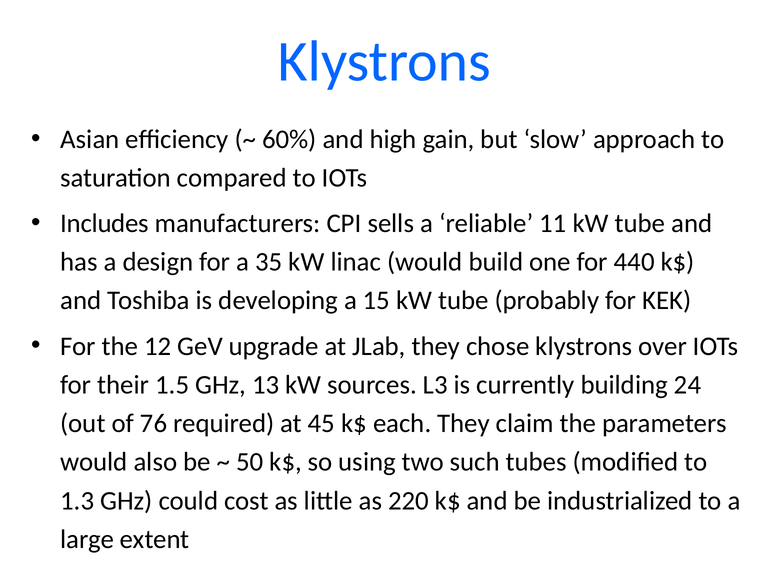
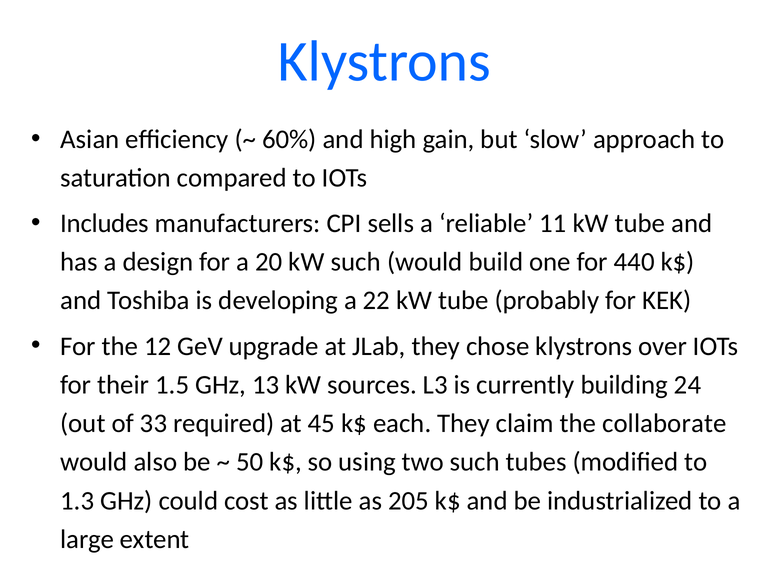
35: 35 -> 20
kW linac: linac -> such
15: 15 -> 22
76: 76 -> 33
parameters: parameters -> collaborate
220: 220 -> 205
